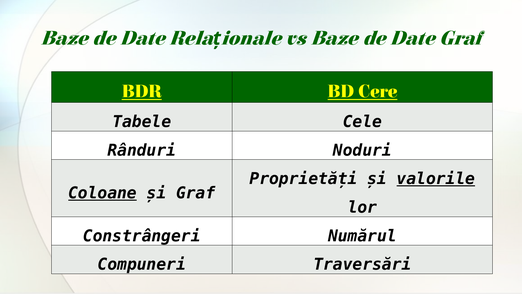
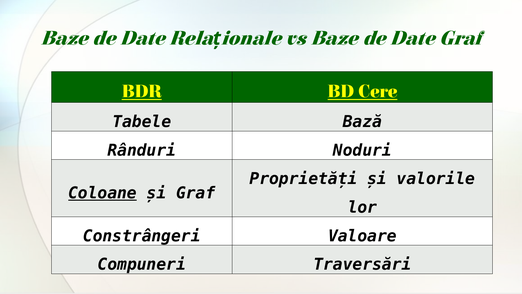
Cele: Cele -> Bază
valorile underline: present -> none
Numărul: Numărul -> Valoare
